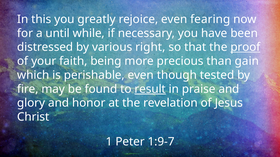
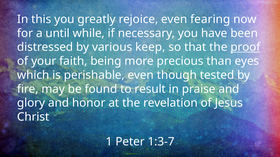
right: right -> keep
gain: gain -> eyes
result underline: present -> none
1:9-7: 1:9-7 -> 1:3-7
